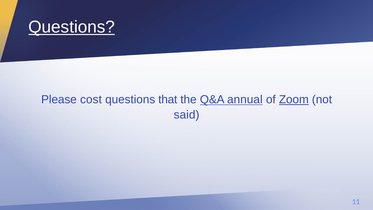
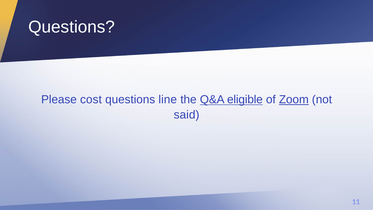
Questions at (72, 27) underline: present -> none
that: that -> line
annual: annual -> eligible
